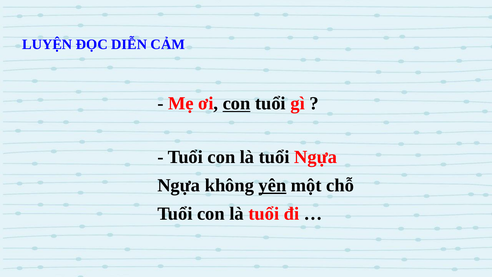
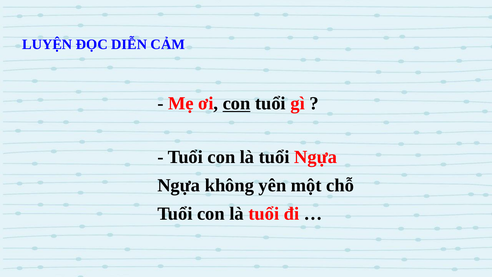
yên underline: present -> none
